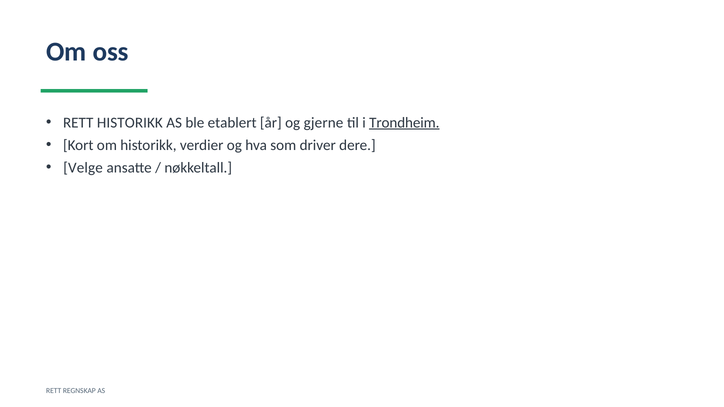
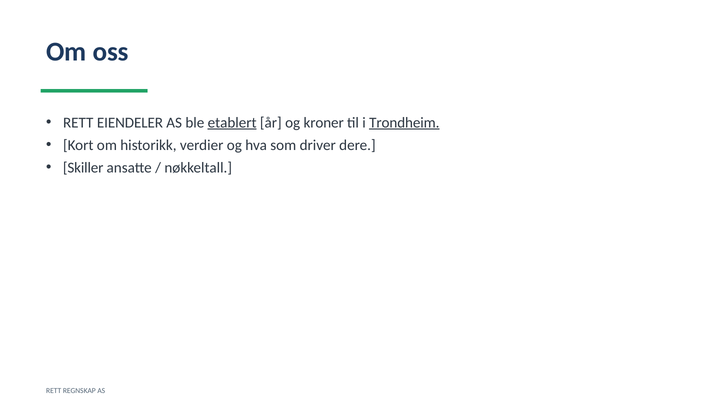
RETT HISTORIKK: HISTORIKK -> EIENDELER
etablert underline: none -> present
gjerne: gjerne -> kroner
Velge: Velge -> Skiller
